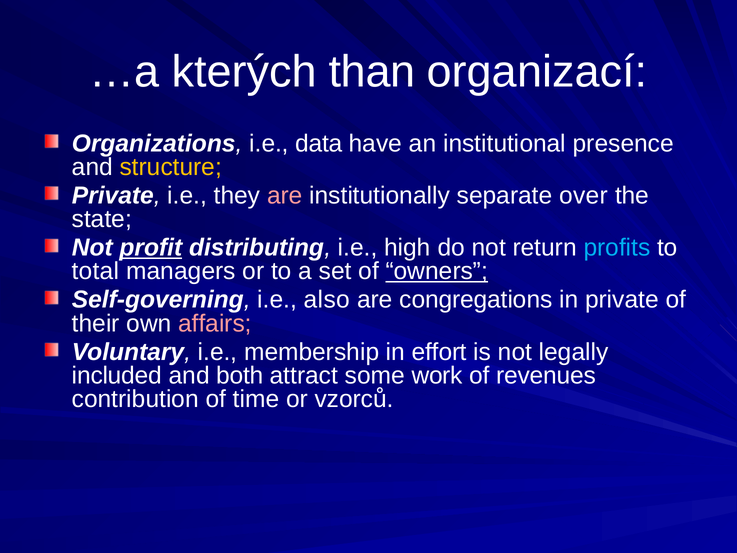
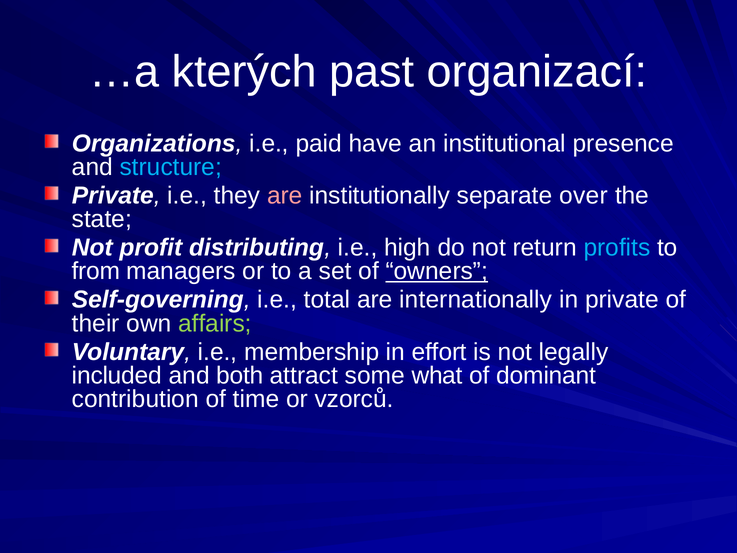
than: than -> past
data: data -> paid
structure colour: yellow -> light blue
profit underline: present -> none
total: total -> from
also: also -> total
congregations: congregations -> internationally
affairs colour: pink -> light green
work: work -> what
revenues: revenues -> dominant
